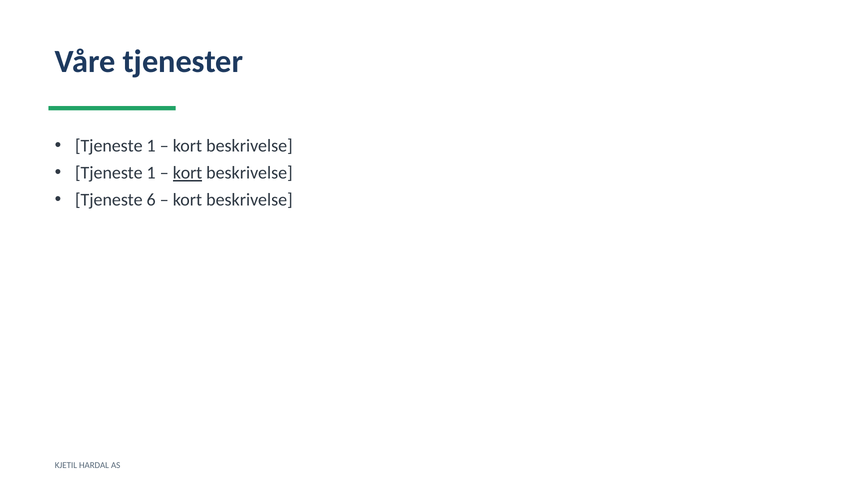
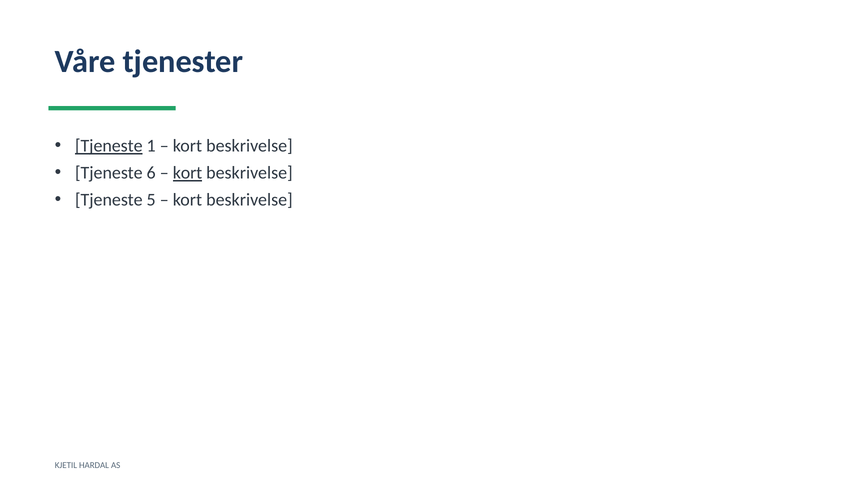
Tjeneste at (109, 146) underline: none -> present
1 at (151, 173): 1 -> 6
6: 6 -> 5
